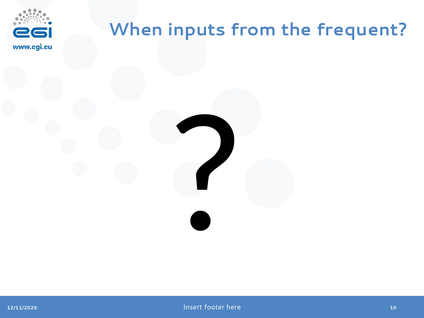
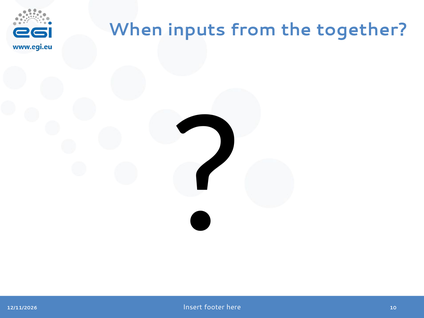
frequent: frequent -> together
